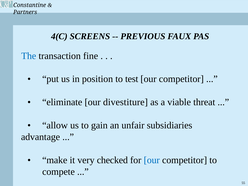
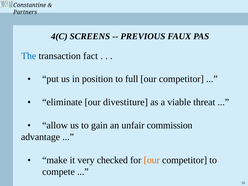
fine: fine -> fact
test: test -> full
subsidiaries: subsidiaries -> commission
our at (152, 160) colour: blue -> orange
